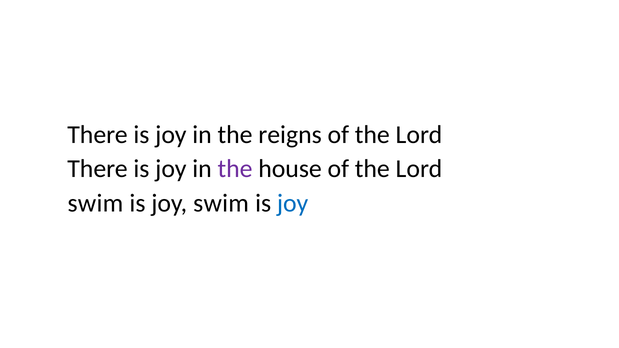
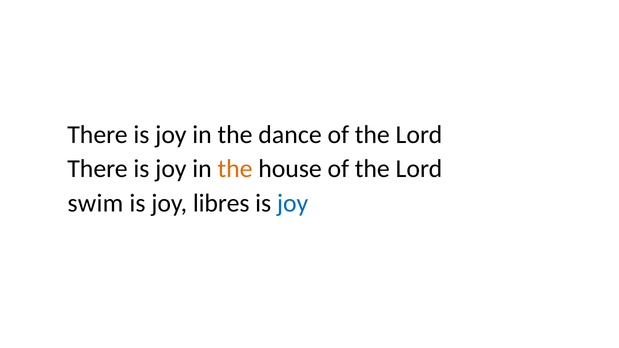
reigns: reigns -> dance
the at (235, 169) colour: purple -> orange
joy swim: swim -> libres
